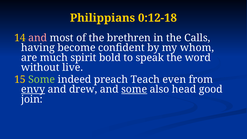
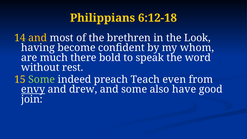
0:12-18: 0:12-18 -> 6:12-18
and at (38, 38) colour: pink -> yellow
Calls: Calls -> Look
spirit: spirit -> there
live: live -> rest
some at (134, 89) underline: present -> none
head: head -> have
